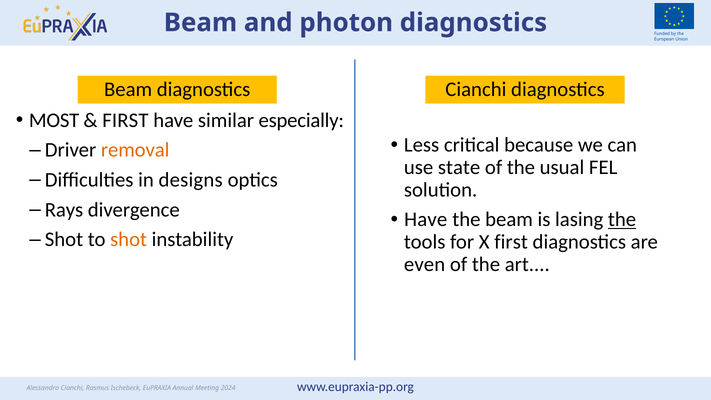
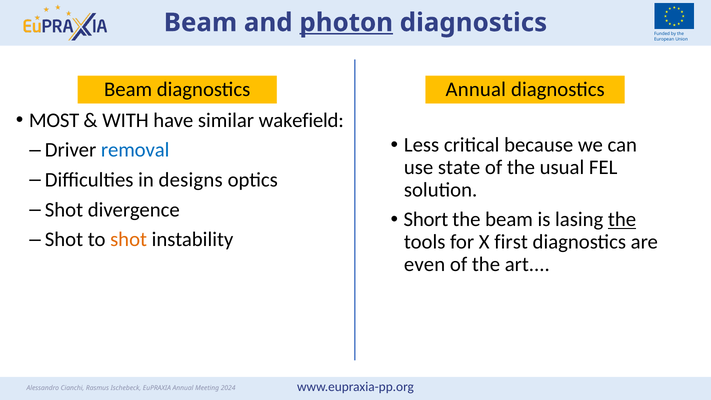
photon underline: none -> present
diagnostics Cianchi: Cianchi -> Annual
FIRST at (125, 120): FIRST -> WITH
especially: especially -> wakefield
removal colour: orange -> blue
Rays at (64, 210): Rays -> Shot
Have at (426, 220): Have -> Short
